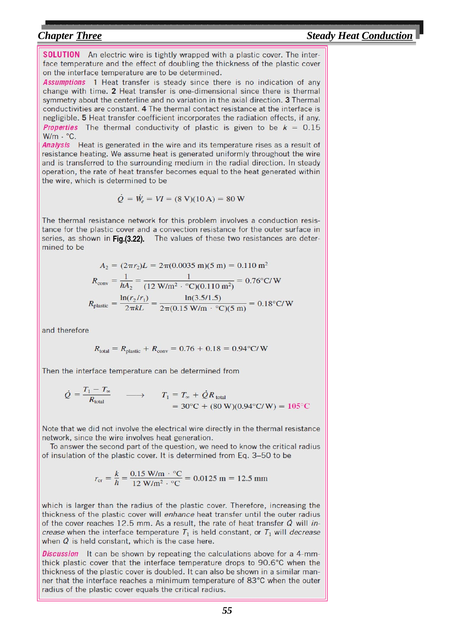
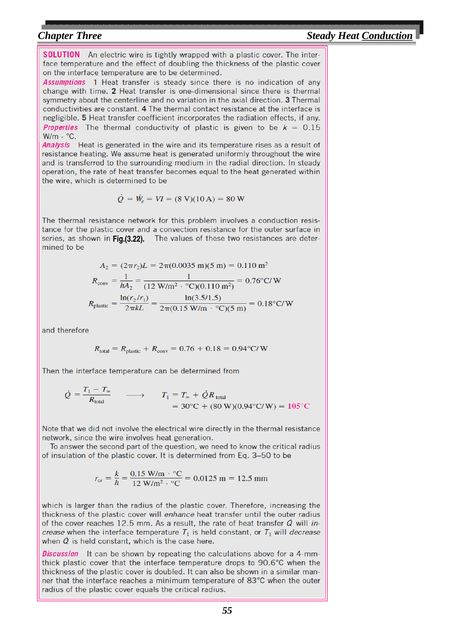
Three underline: present -> none
